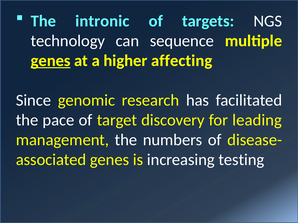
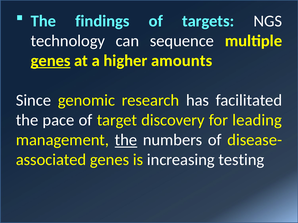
intronic: intronic -> findings
affecting: affecting -> amounts
the at (126, 140) underline: none -> present
